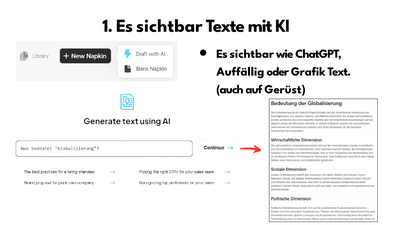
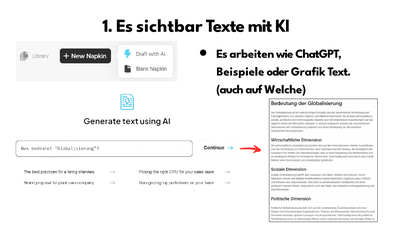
sichtbar at (252, 54): sichtbar -> arbeiten
Auffällig: Auffällig -> Beispiele
Gerüst: Gerüst -> Welche
